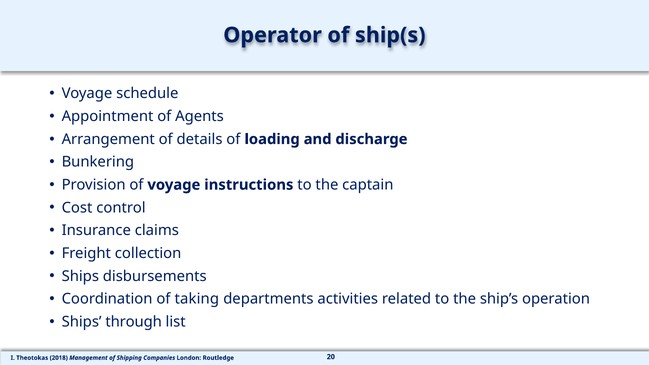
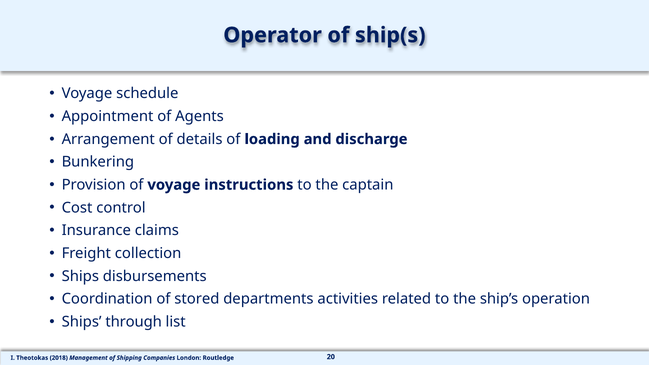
taking: taking -> stored
